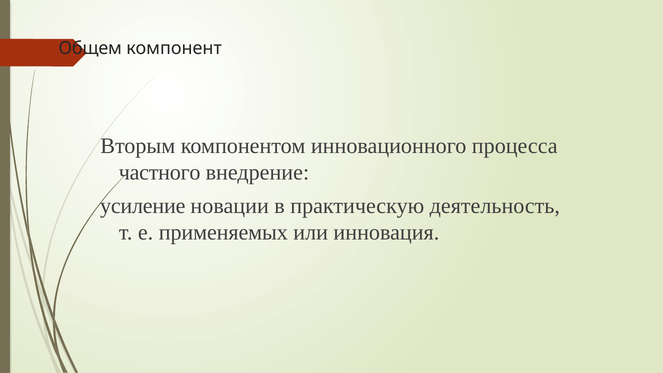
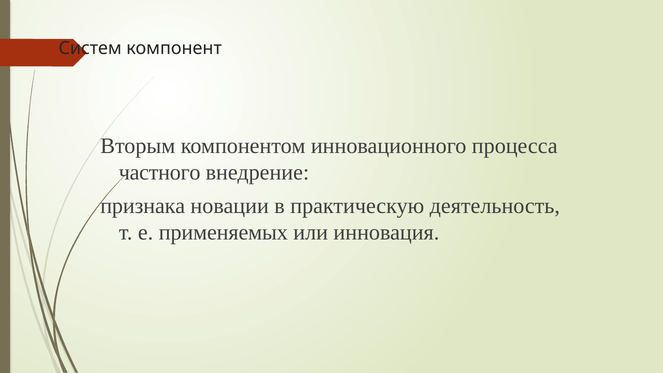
Общем: Общем -> Систем
усиление: усиление -> признака
